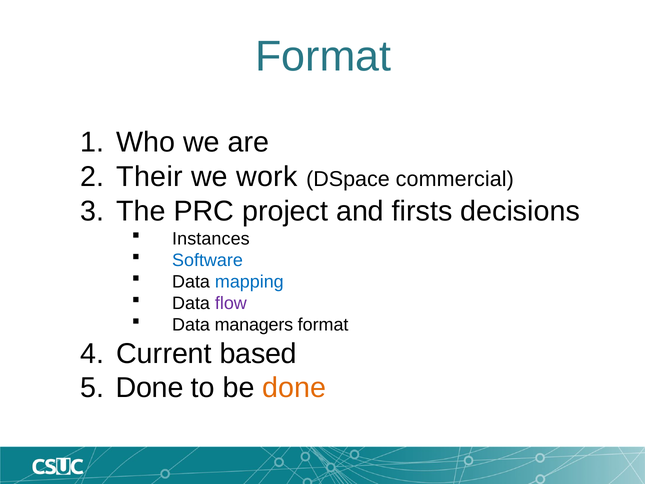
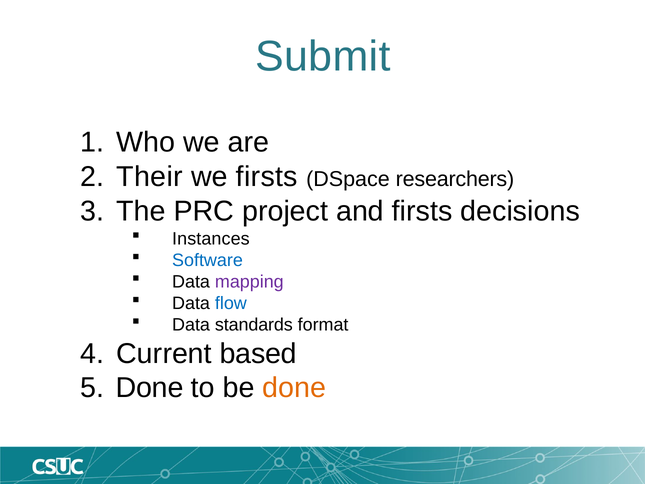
Format at (323, 57): Format -> Submit
we work: work -> firsts
commercial: commercial -> researchers
mapping colour: blue -> purple
flow colour: purple -> blue
managers: managers -> standards
